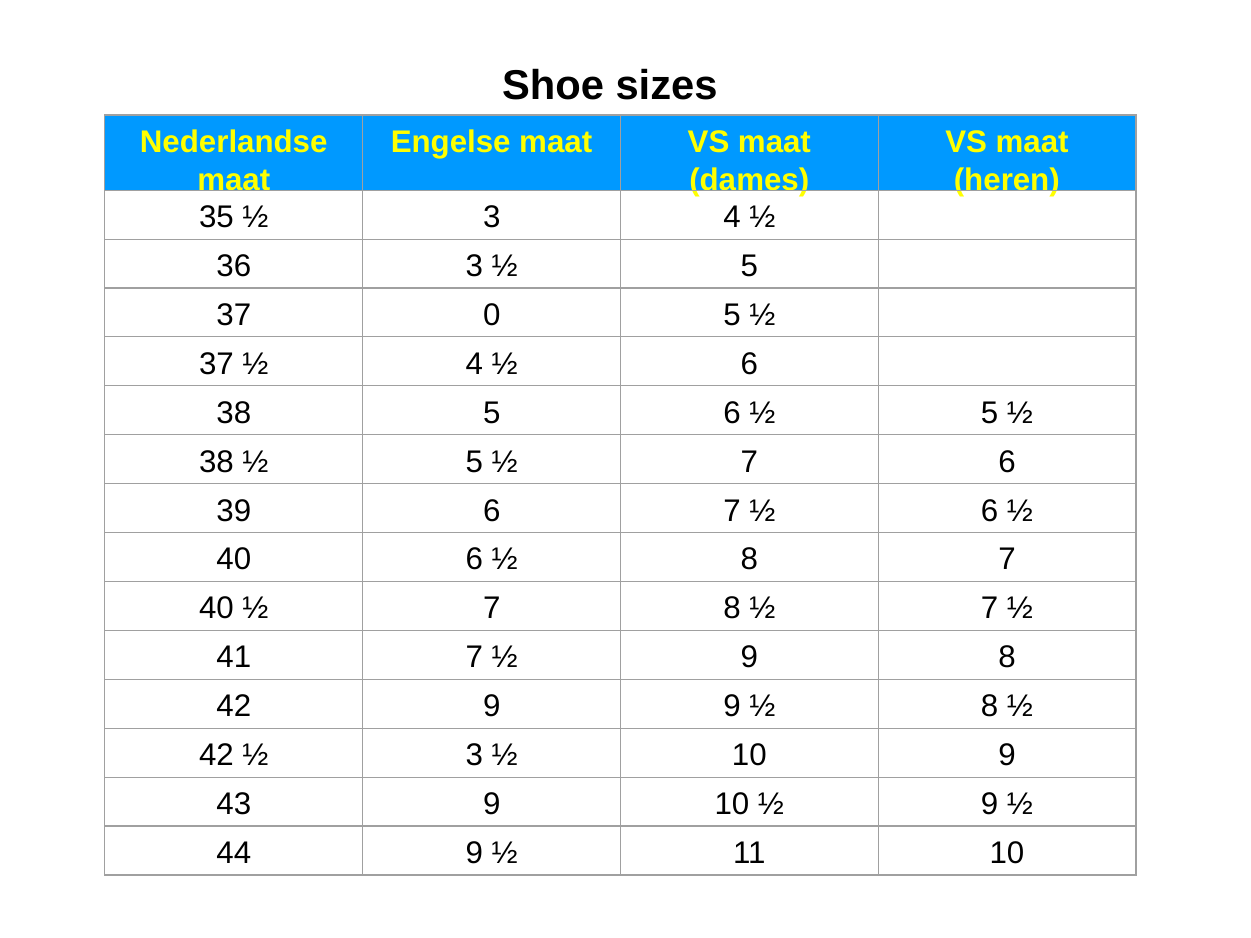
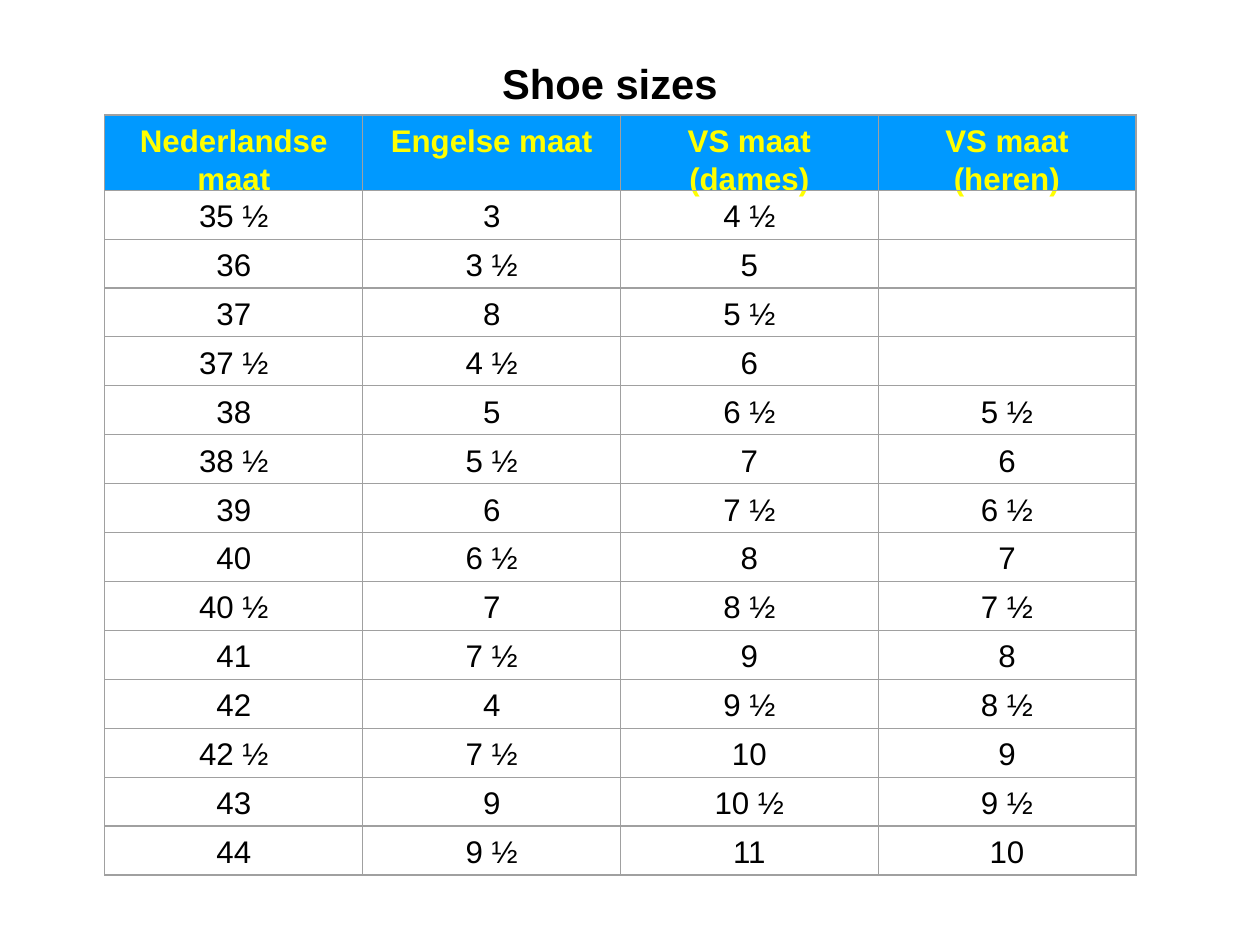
37 0: 0 -> 8
42 9: 9 -> 4
42 ½ 3: 3 -> 7
